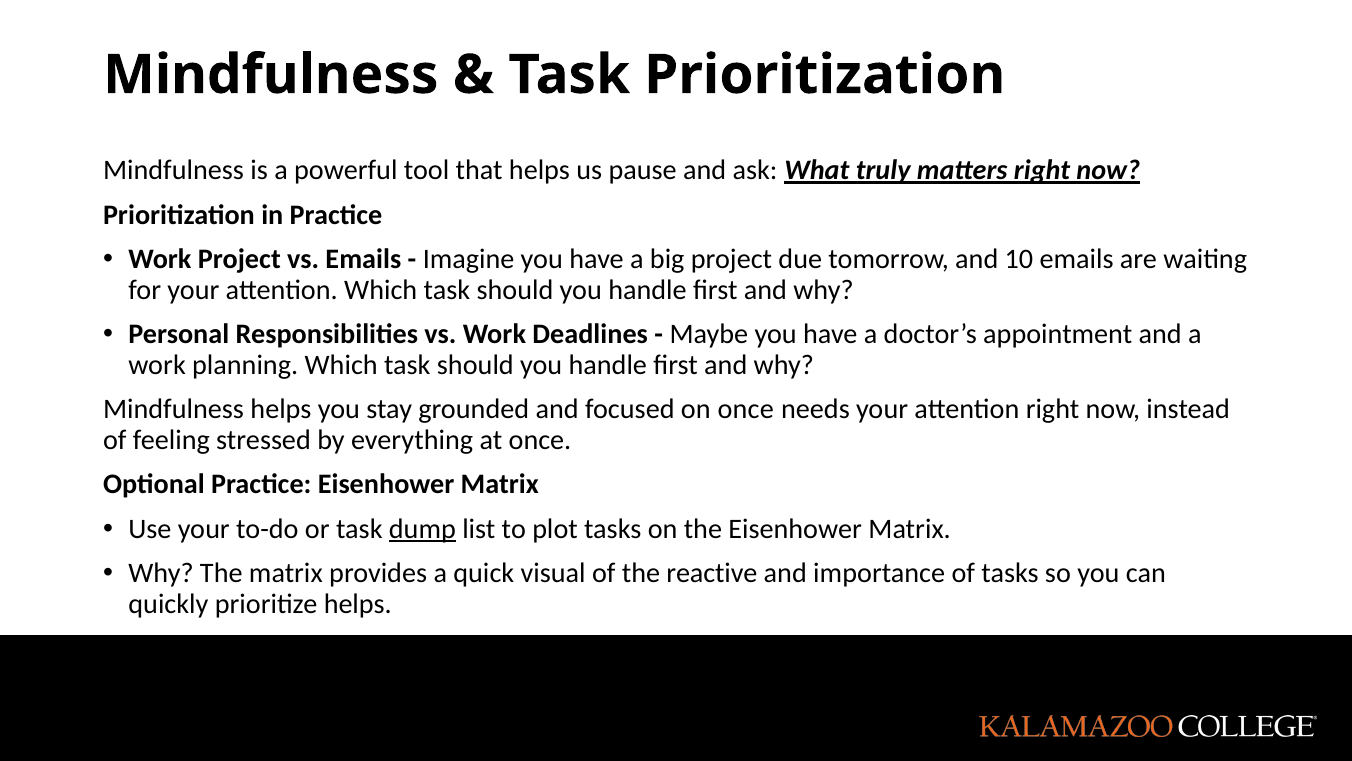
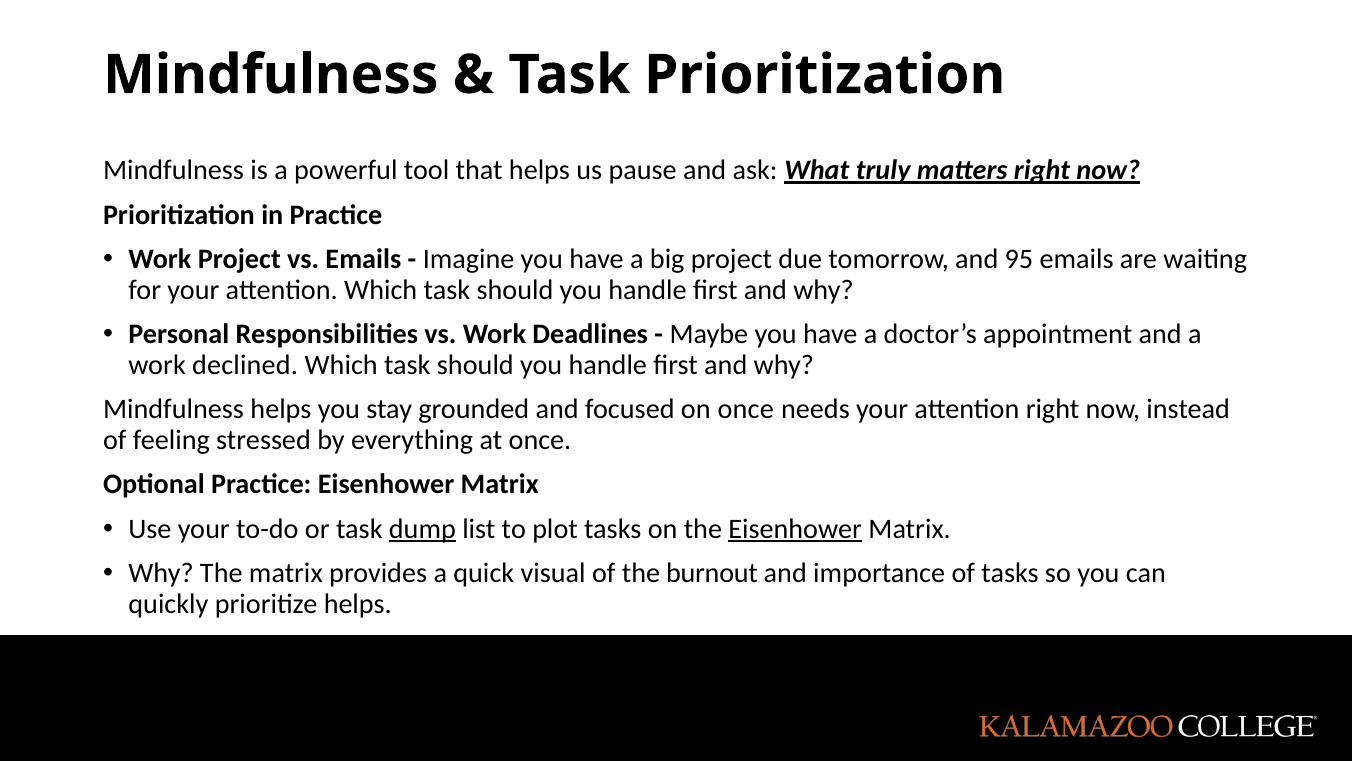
10: 10 -> 95
planning: planning -> declined
Eisenhower at (795, 529) underline: none -> present
reactive: reactive -> burnout
